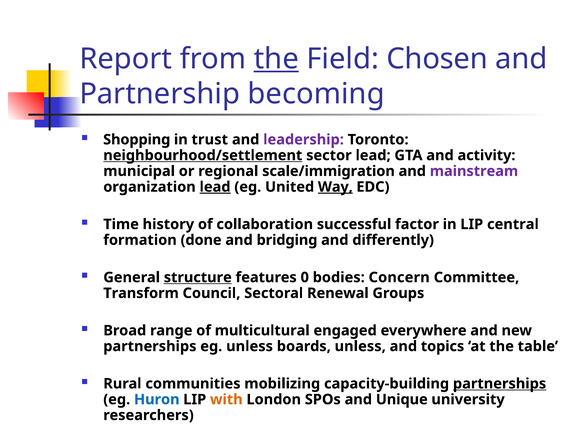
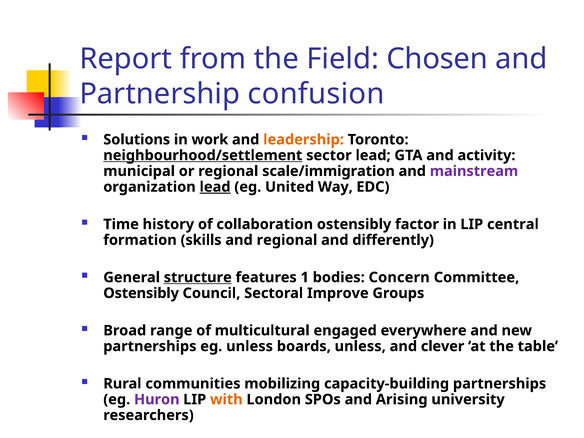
the at (276, 59) underline: present -> none
becoming: becoming -> confusion
Shopping: Shopping -> Solutions
trust: trust -> work
leadership colour: purple -> orange
Way underline: present -> none
collaboration successful: successful -> ostensibly
done: done -> skills
and bridging: bridging -> regional
0: 0 -> 1
Transform at (141, 293): Transform -> Ostensibly
Renewal: Renewal -> Improve
topics: topics -> clever
partnerships at (500, 384) underline: present -> none
Huron colour: blue -> purple
Unique: Unique -> Arising
